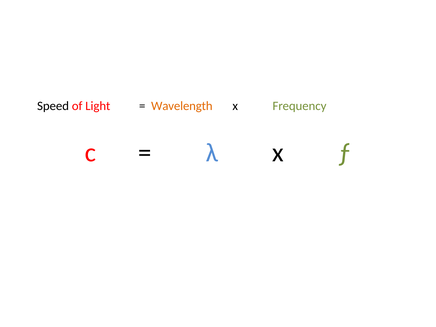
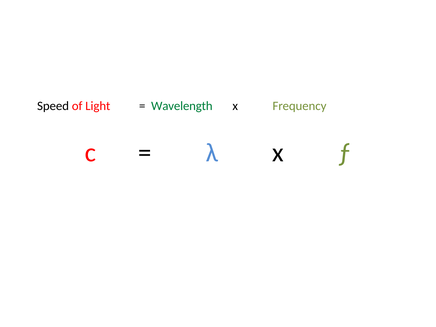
Wavelength colour: orange -> green
